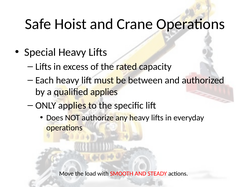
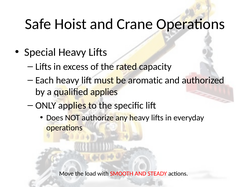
between: between -> aromatic
